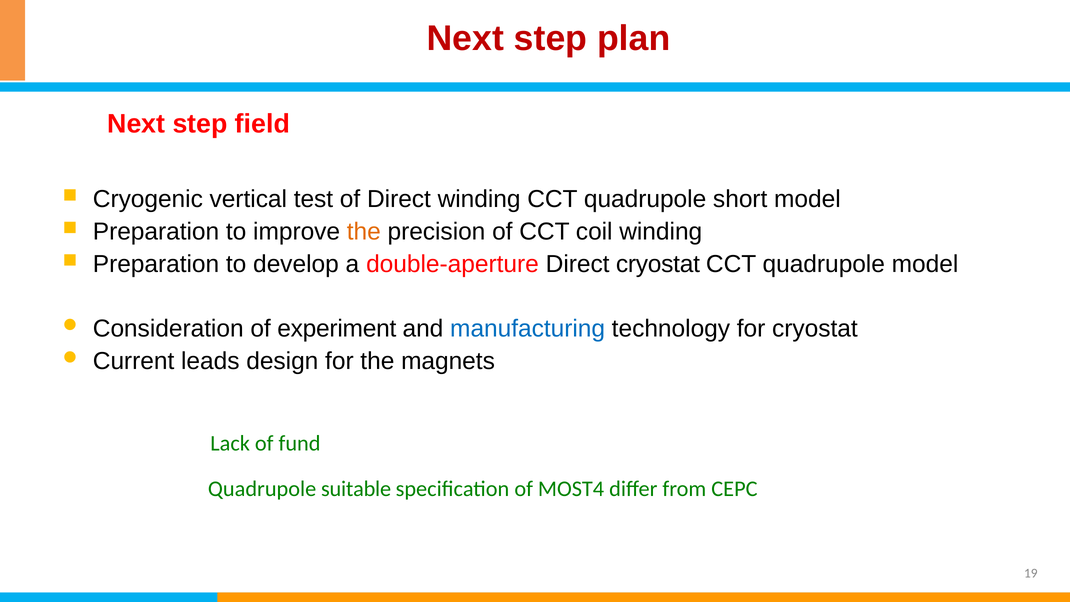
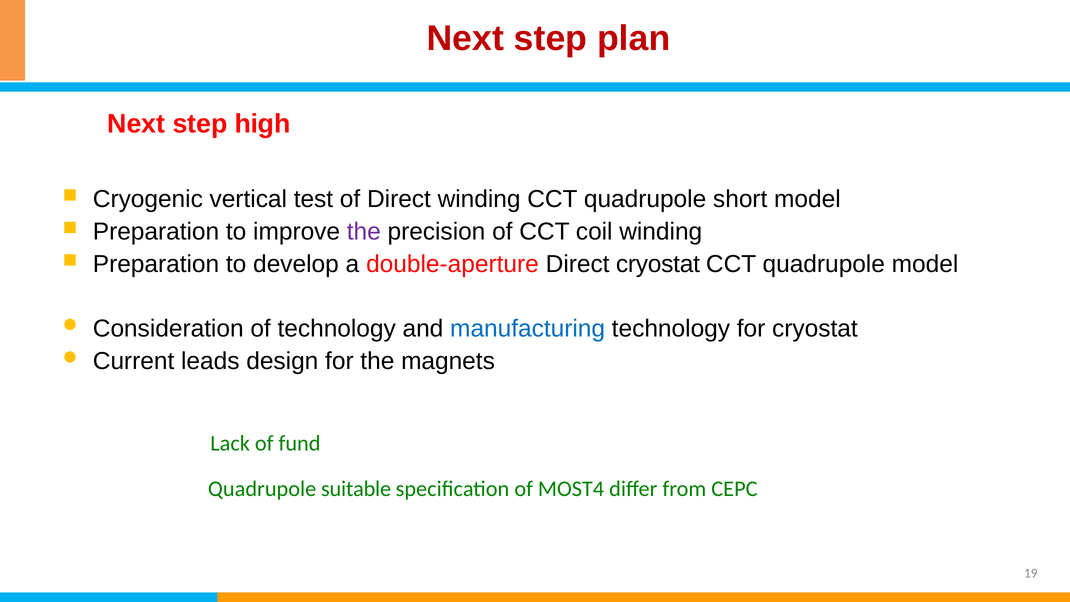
field: field -> high
the at (364, 232) colour: orange -> purple
of experiment: experiment -> technology
